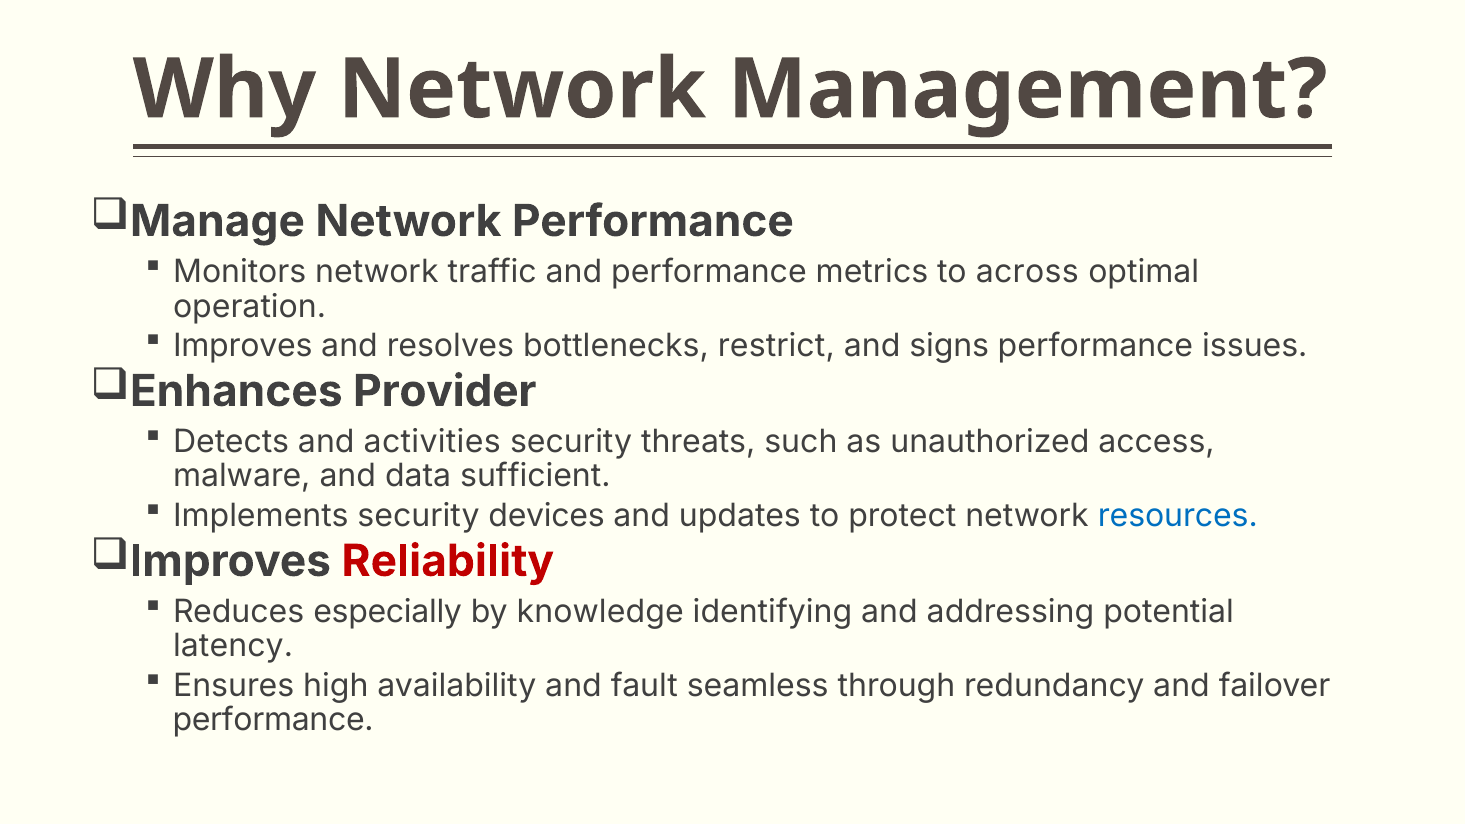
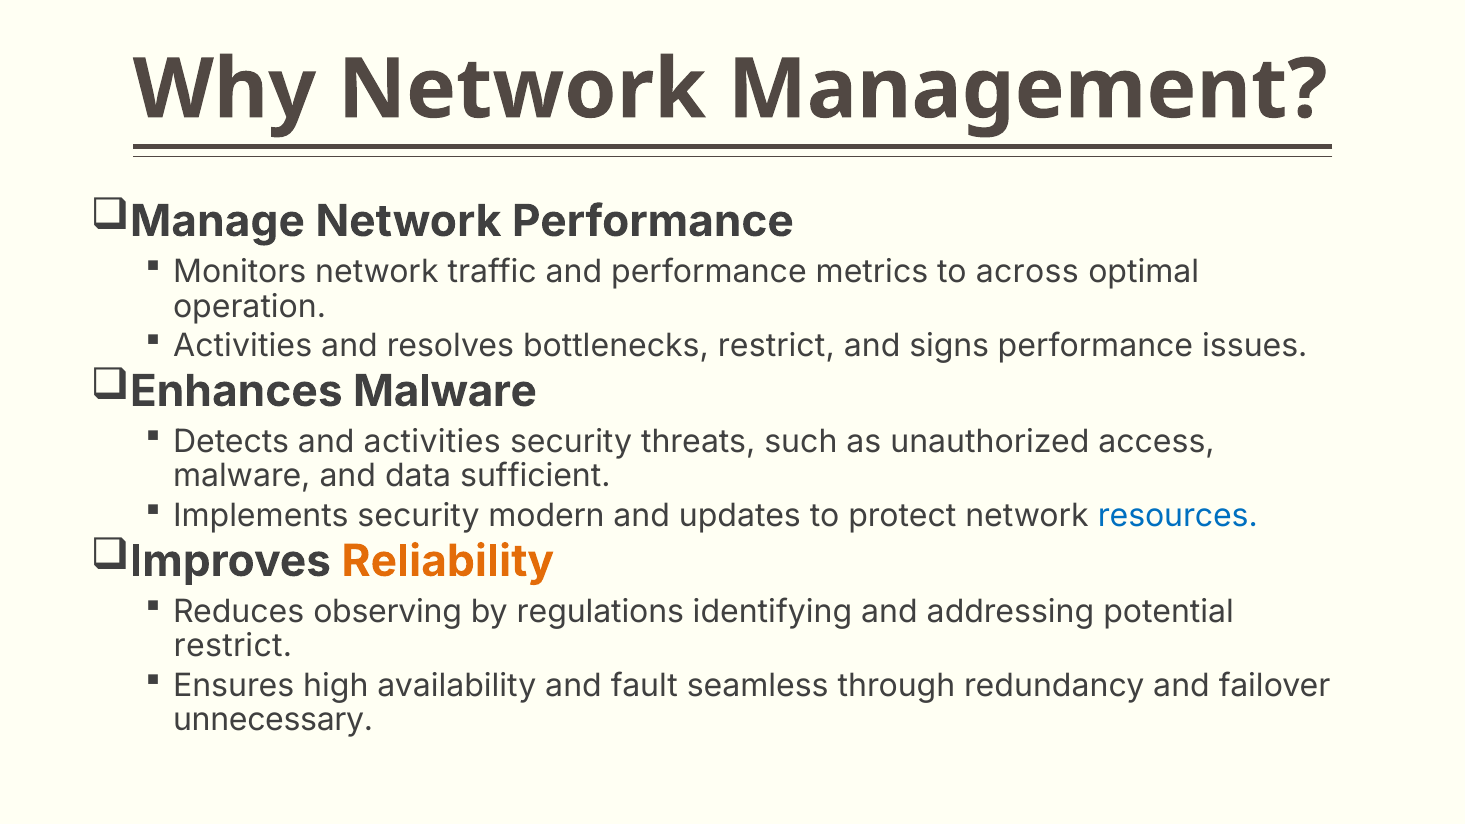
Improves at (243, 346): Improves -> Activities
Enhances Provider: Provider -> Malware
devices: devices -> modern
Reliability colour: red -> orange
especially: especially -> observing
knowledge: knowledge -> regulations
latency at (233, 646): latency -> restrict
performance at (273, 720): performance -> unnecessary
